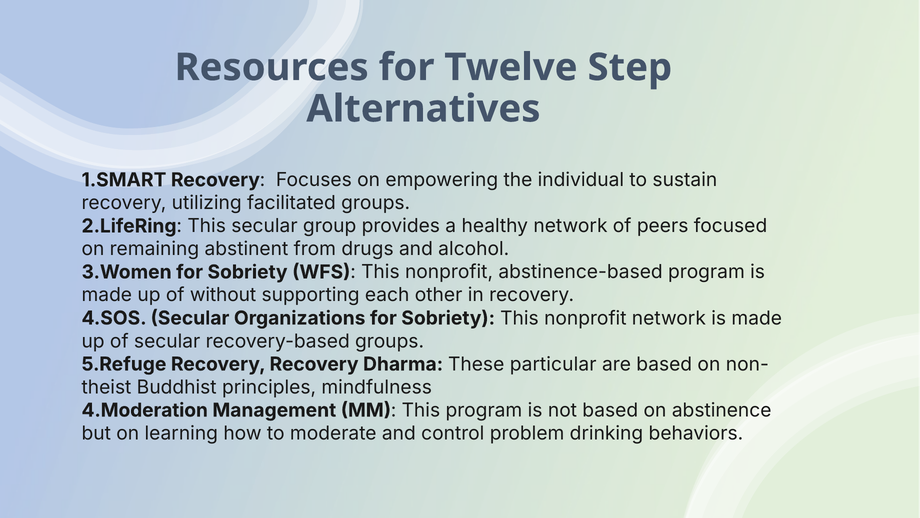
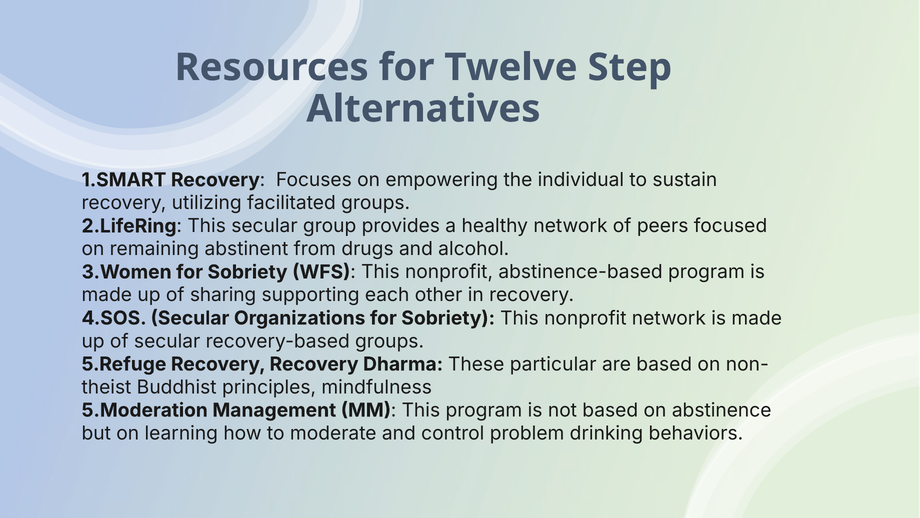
without: without -> sharing
4.Moderation: 4.Moderation -> 5.Moderation
